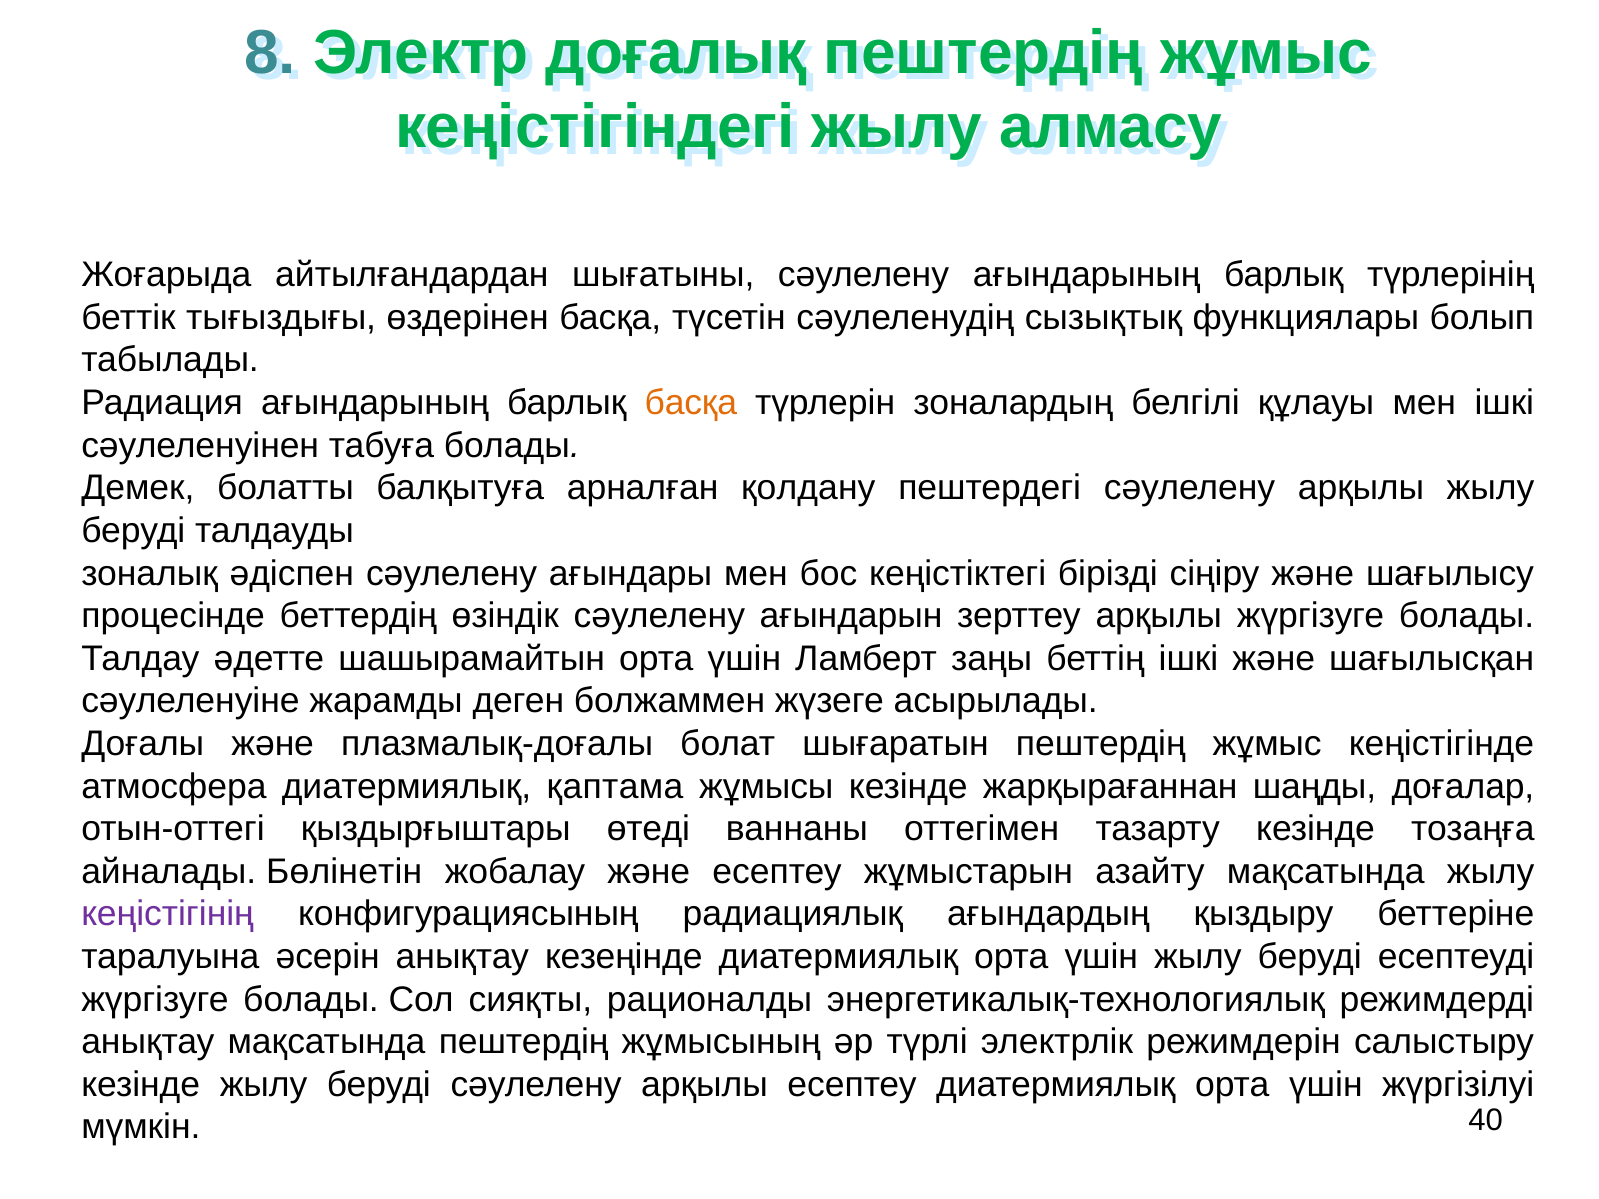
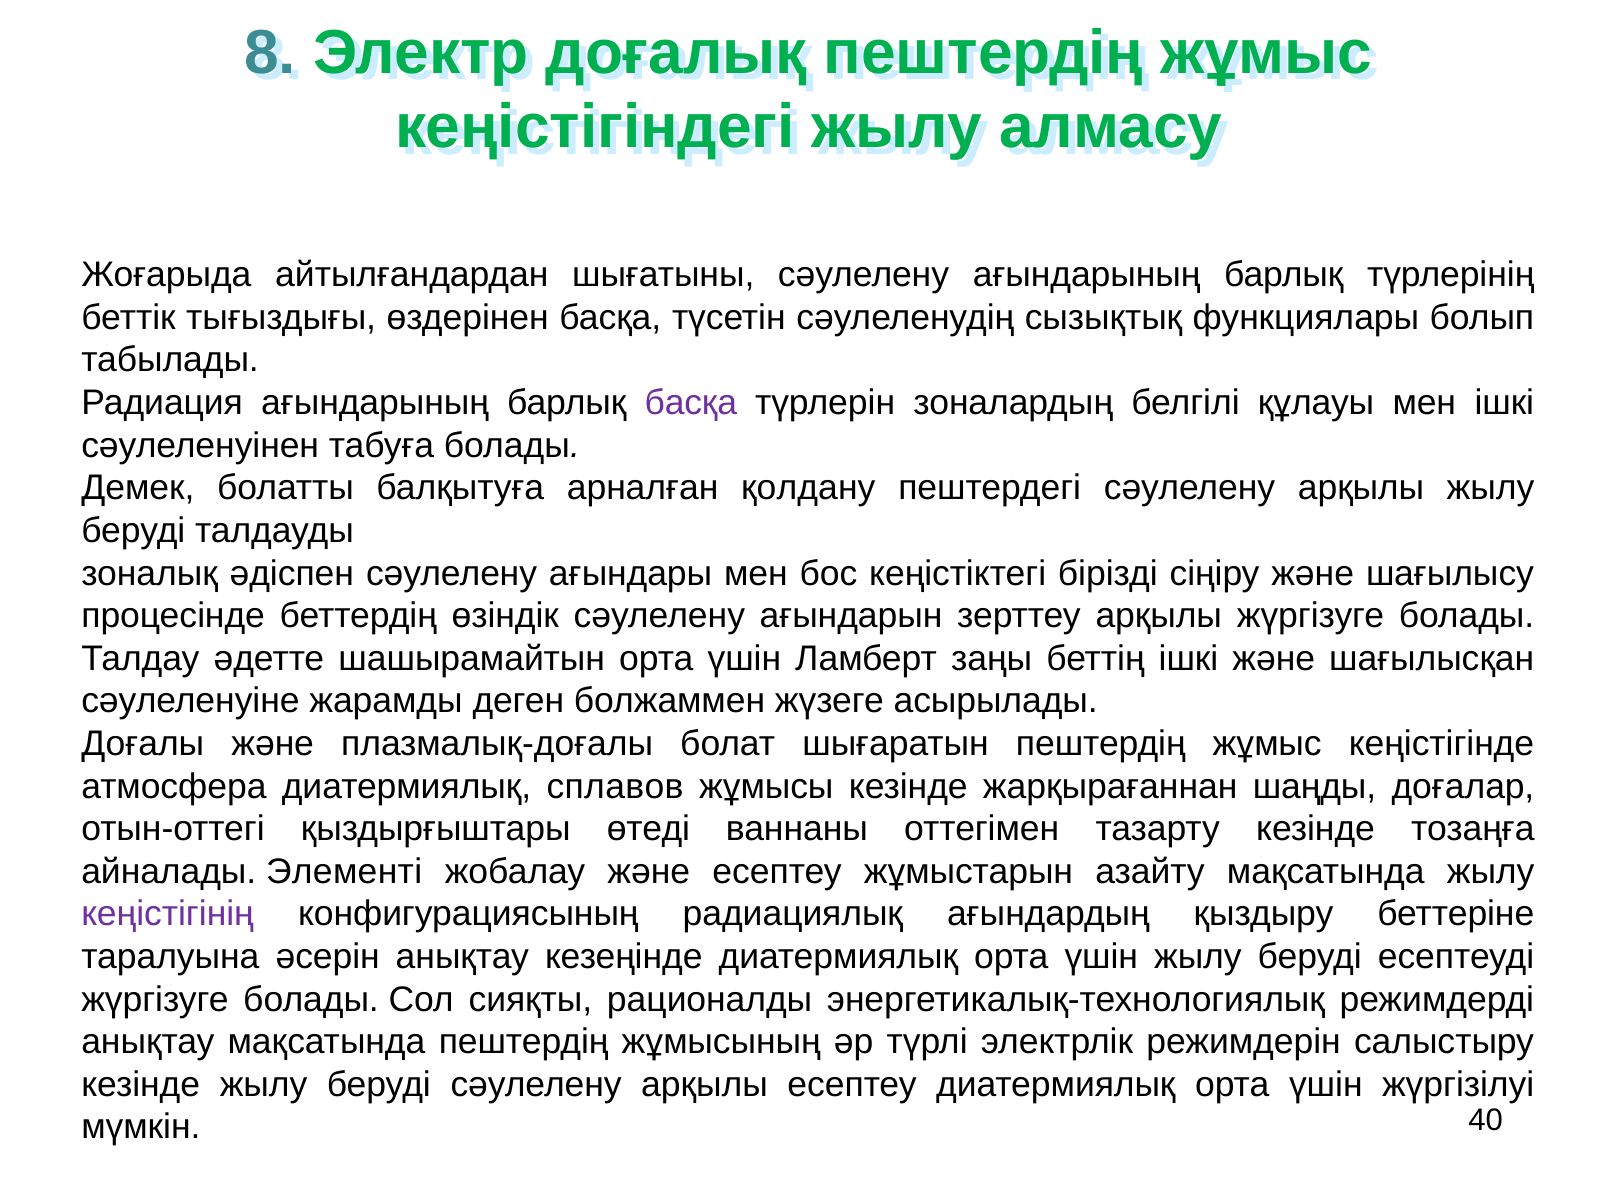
басқа at (691, 403) colour: orange -> purple
қаптама: қаптама -> сплавов
Бөлінетін: Бөлінетін -> Элементі
